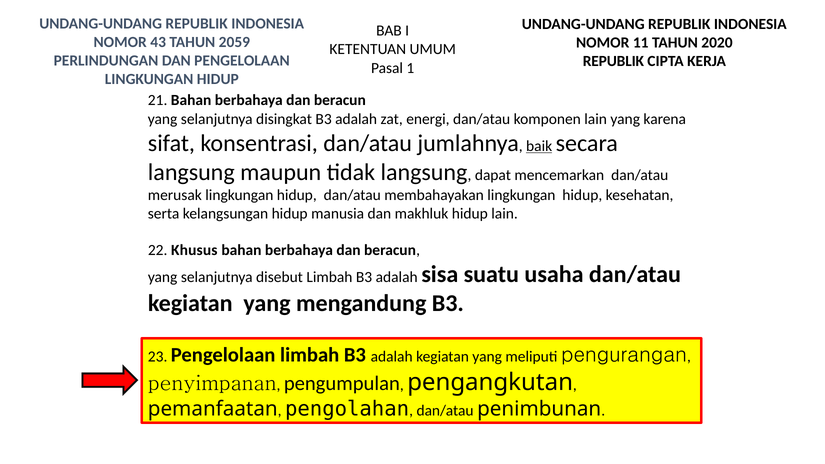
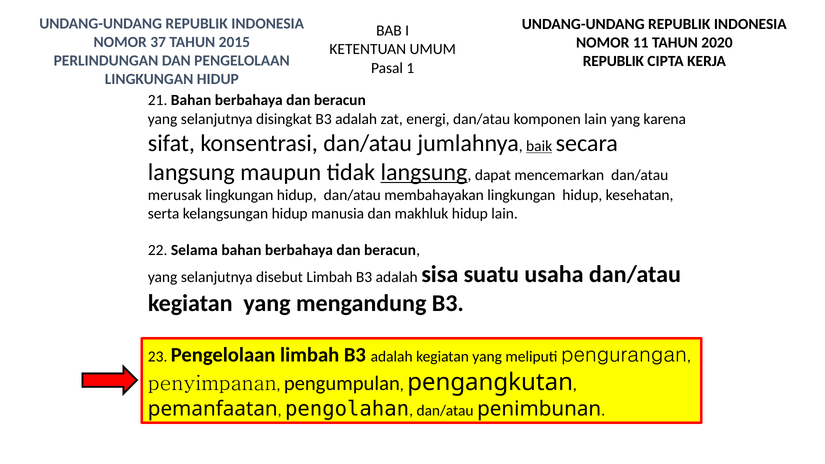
43: 43 -> 37
2059: 2059 -> 2015
langsung at (424, 172) underline: none -> present
Khusus: Khusus -> Selama
